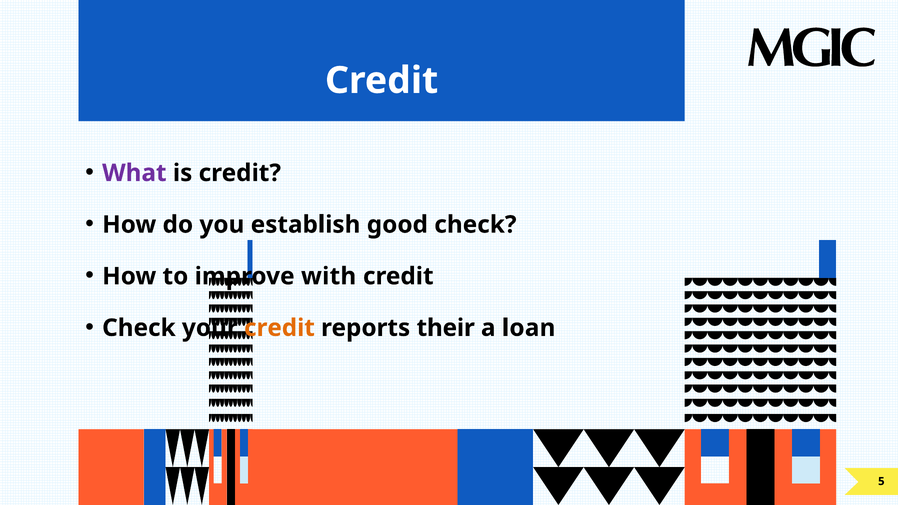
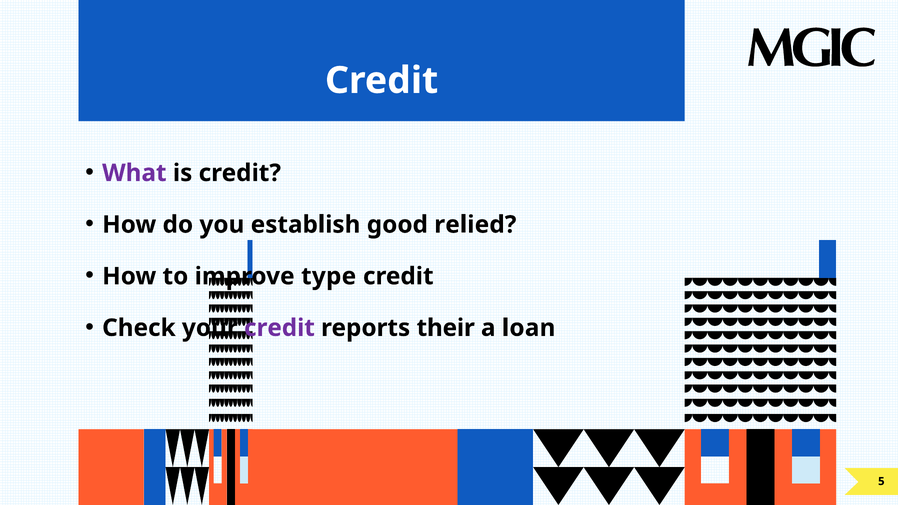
good check: check -> relied
with: with -> type
credit at (279, 328) colour: orange -> purple
